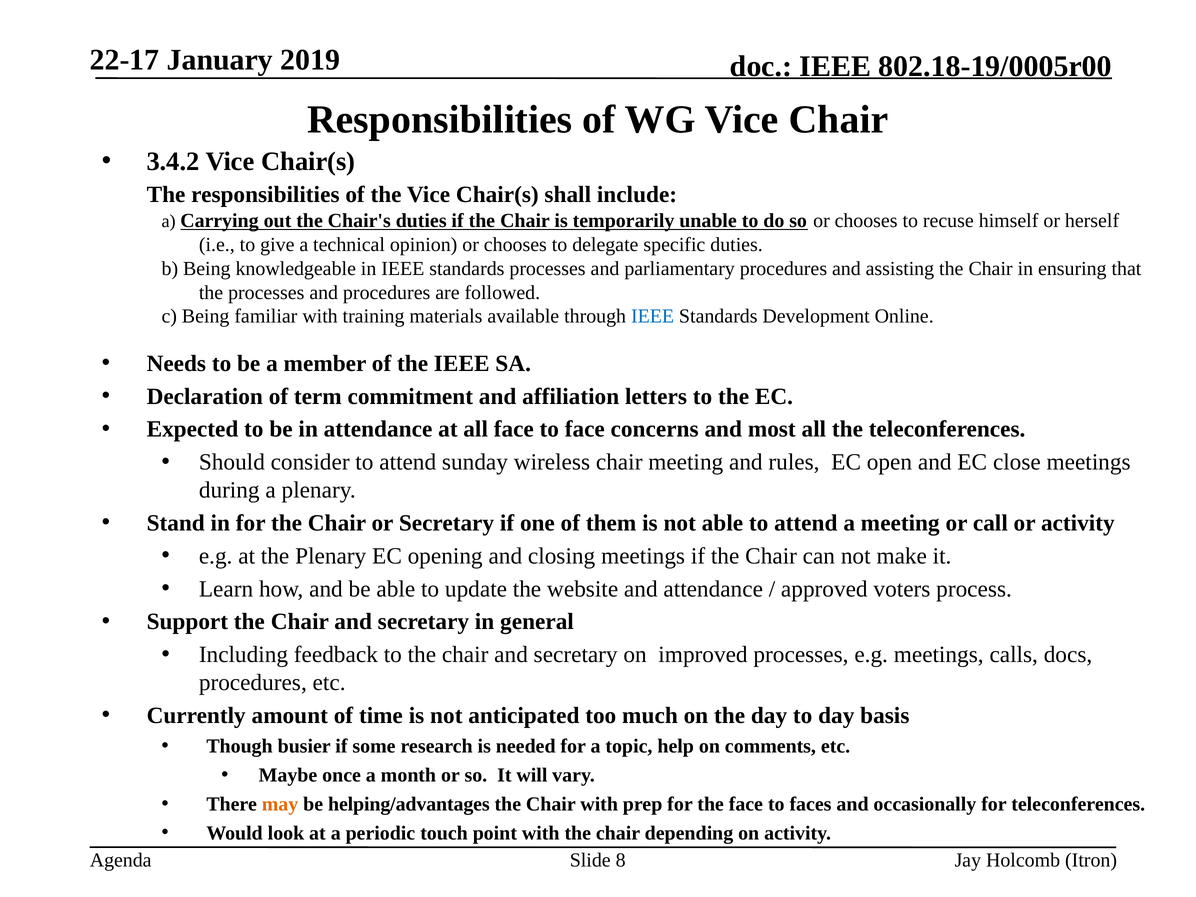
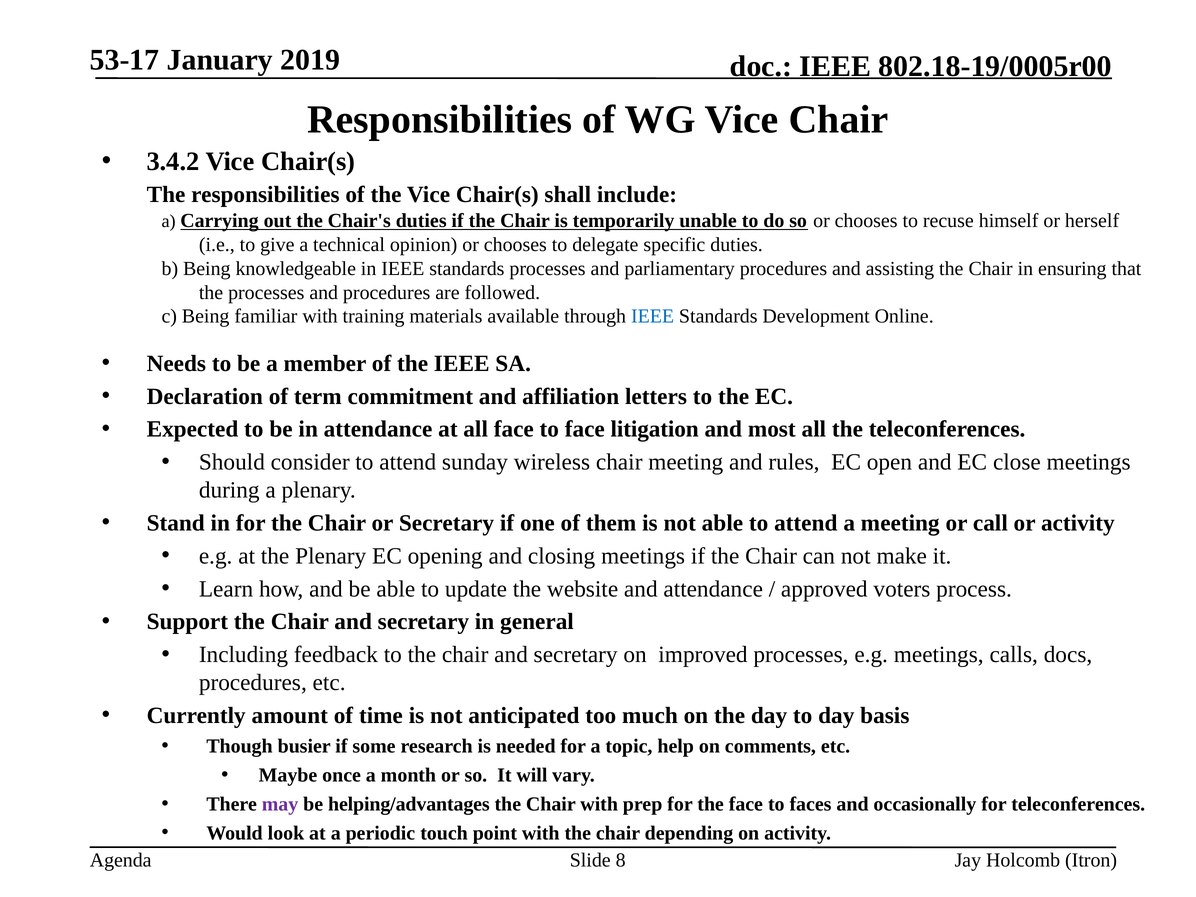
22-17: 22-17 -> 53-17
concerns: concerns -> litigation
may colour: orange -> purple
